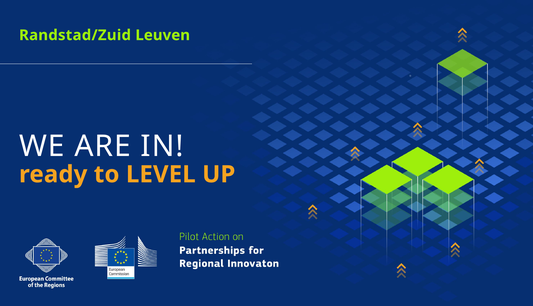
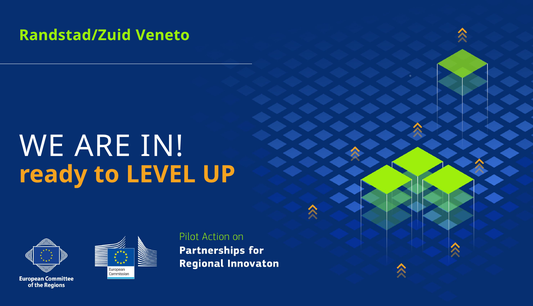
Leuven: Leuven -> Veneto
